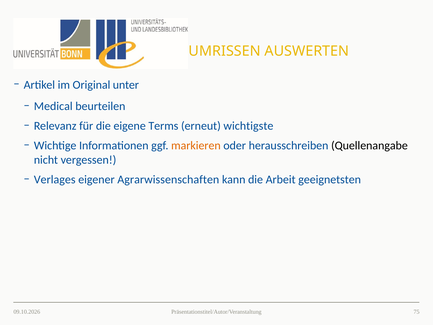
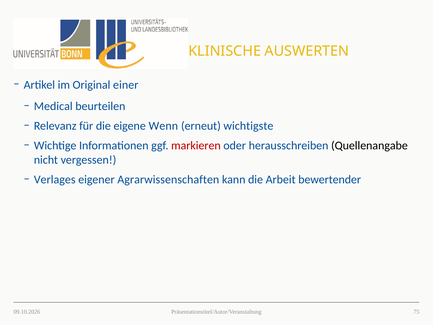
UMRISSEN: UMRISSEN -> KLINISCHE
unter: unter -> einer
Terms: Terms -> Wenn
markieren colour: orange -> red
geeignetsten: geeignetsten -> bewertender
